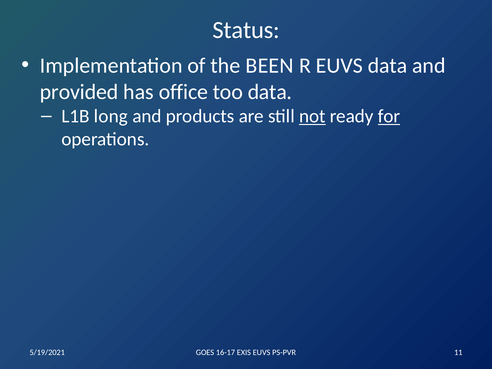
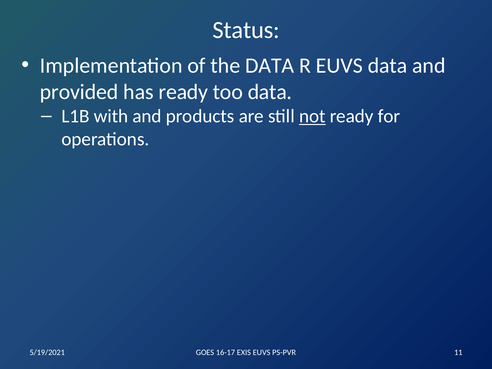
the BEEN: BEEN -> DATA
has office: office -> ready
long: long -> with
for underline: present -> none
